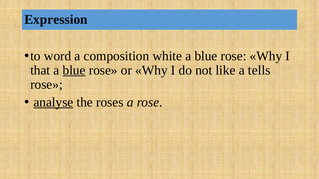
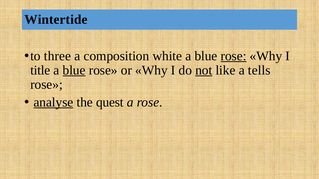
Expression: Expression -> Wintertide
word: word -> three
rose at (234, 56) underline: none -> present
that: that -> title
not underline: none -> present
roses: roses -> quest
